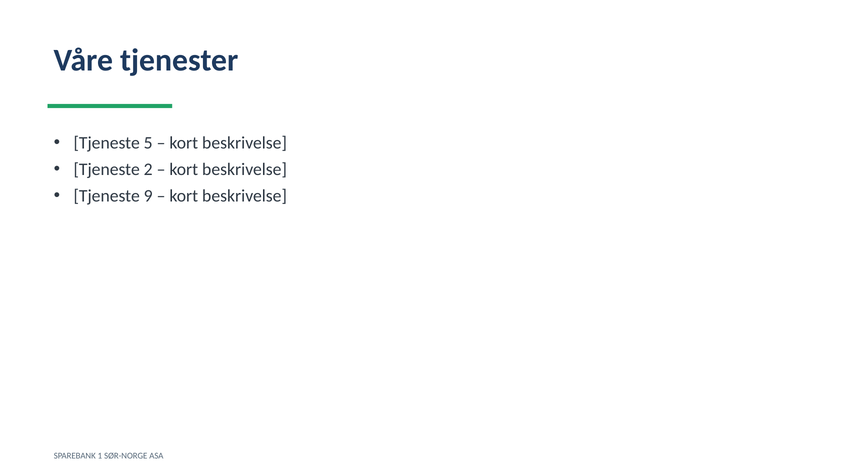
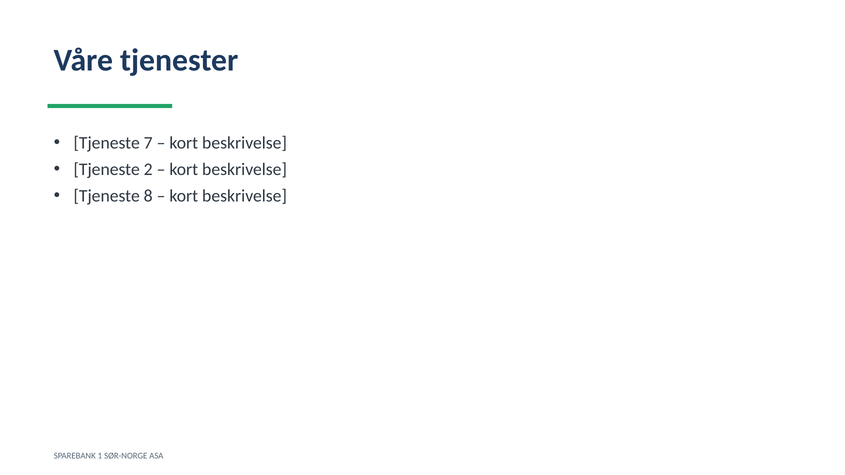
5: 5 -> 7
9: 9 -> 8
